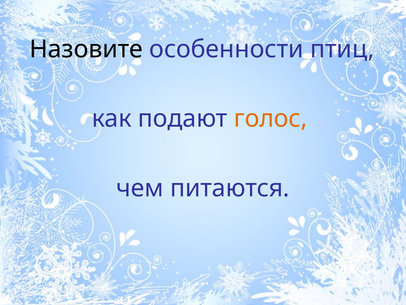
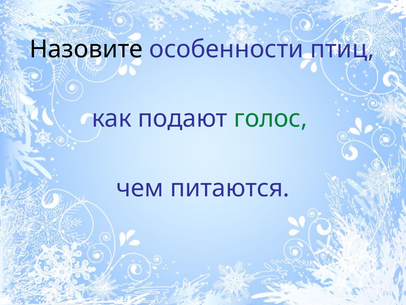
голос colour: orange -> green
